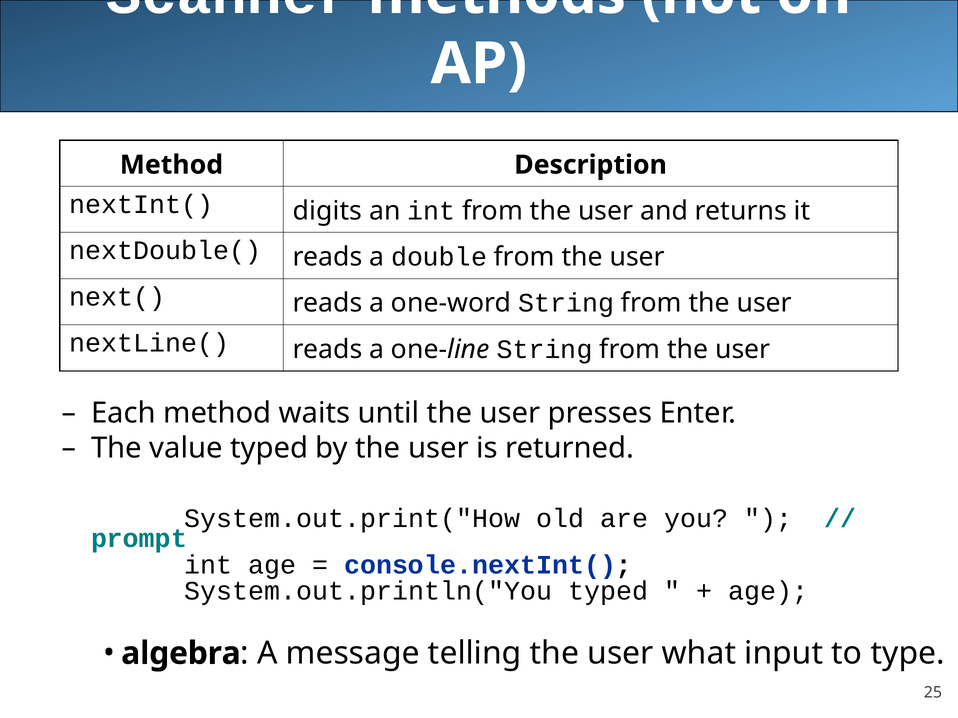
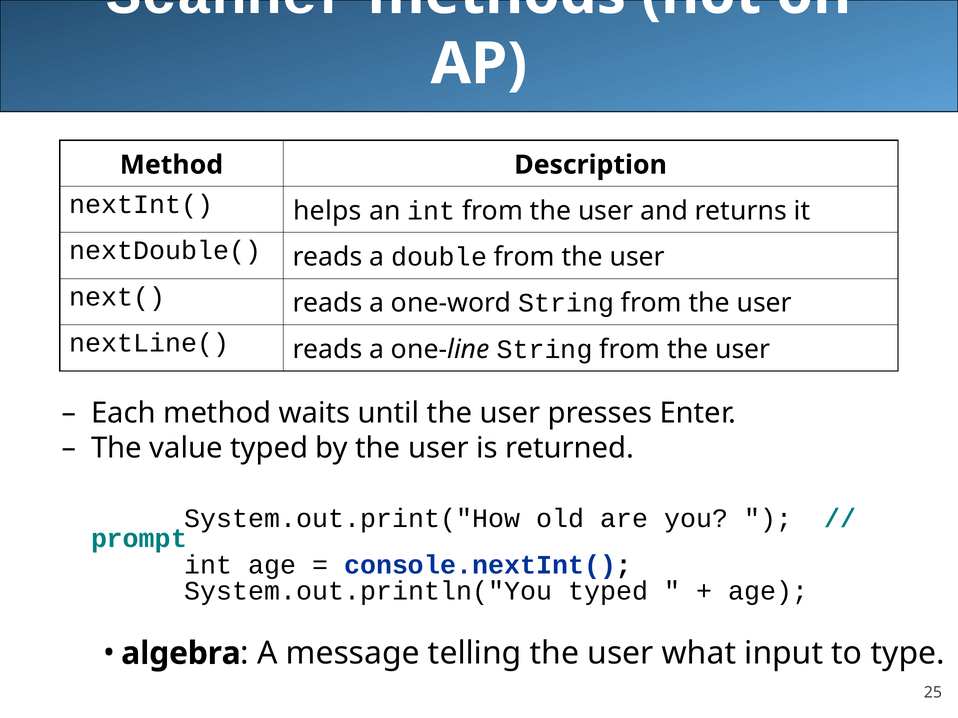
digits: digits -> helps
